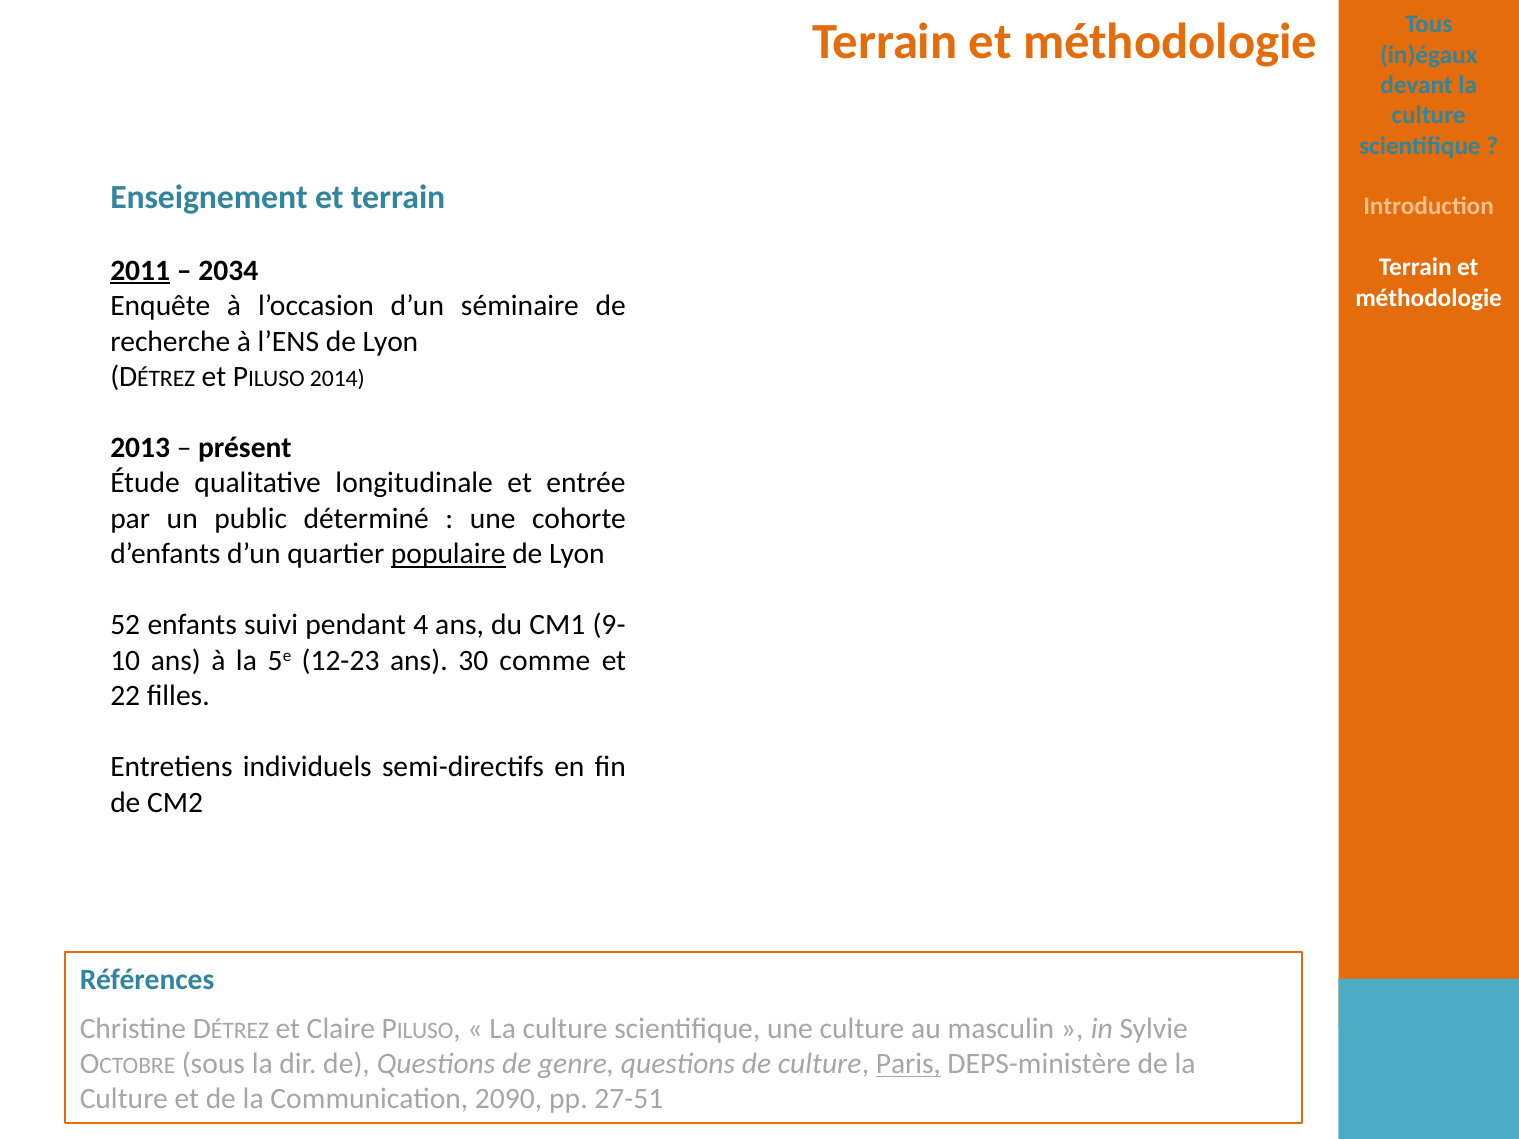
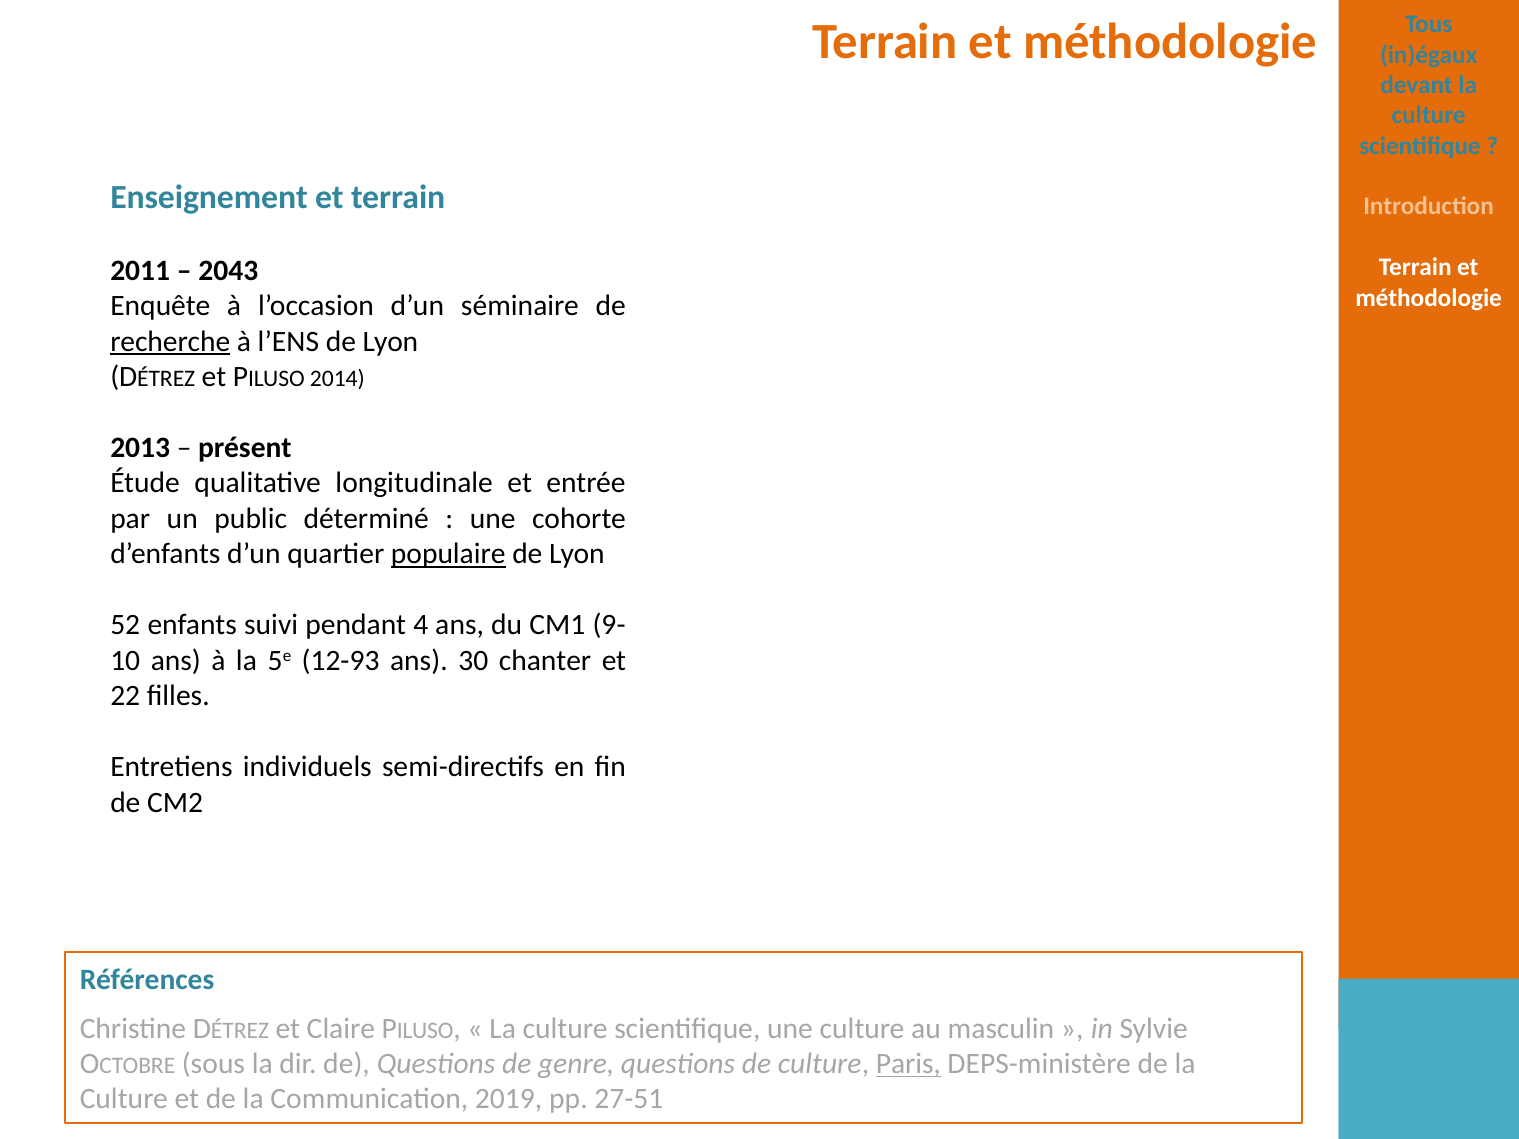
2011 underline: present -> none
2034: 2034 -> 2043
recherche underline: none -> present
12-23: 12-23 -> 12-93
comme: comme -> chanter
2090: 2090 -> 2019
